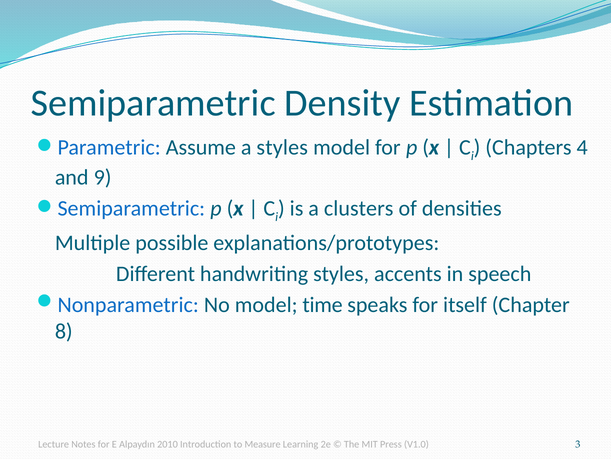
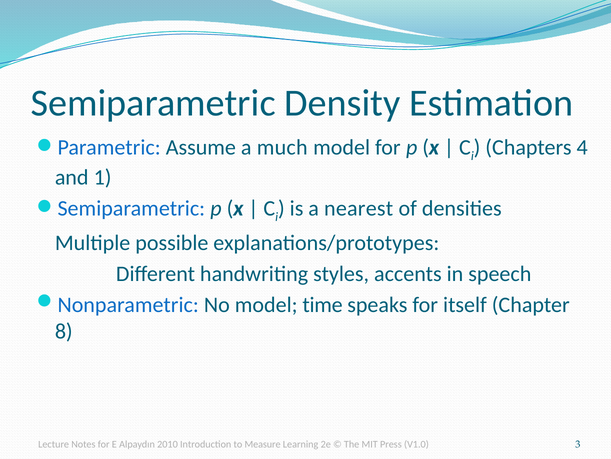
a styles: styles -> much
9: 9 -> 1
clusters: clusters -> nearest
